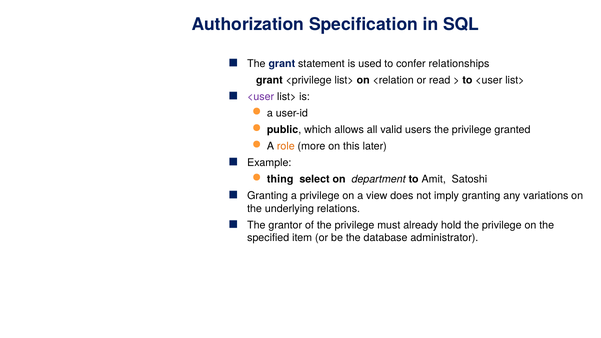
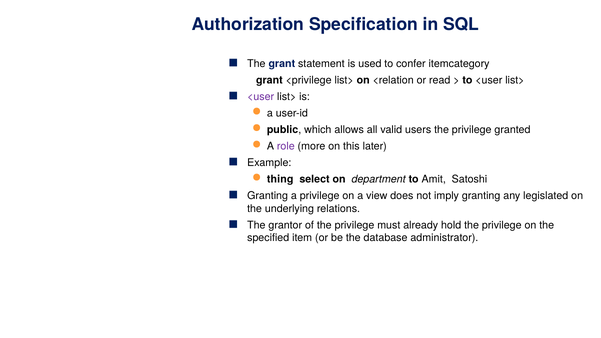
relationships: relationships -> itemcategory
role colour: orange -> purple
variations: variations -> legislated
